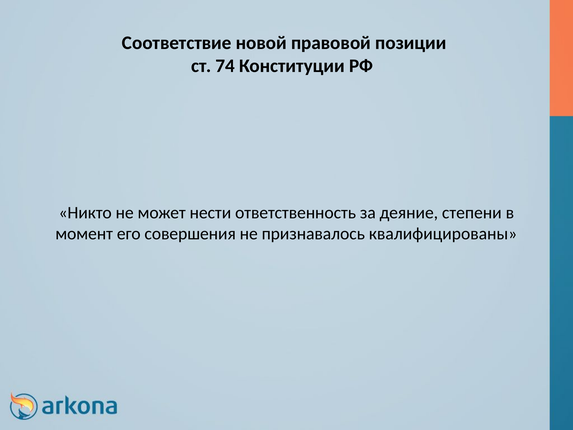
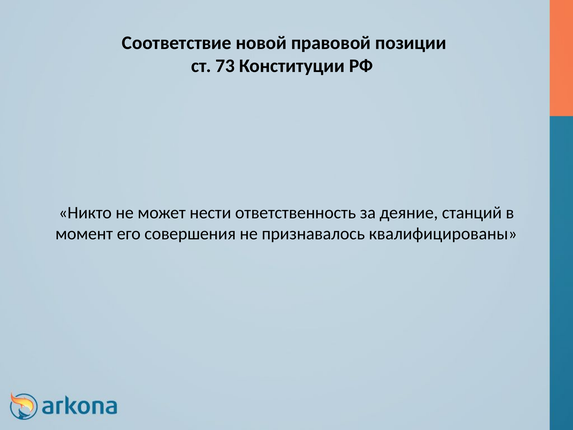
74: 74 -> 73
степени: степени -> станций
